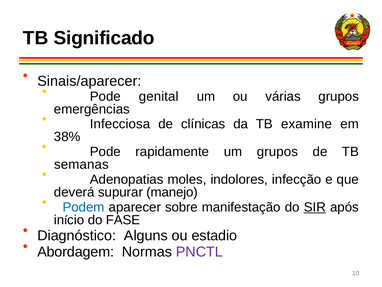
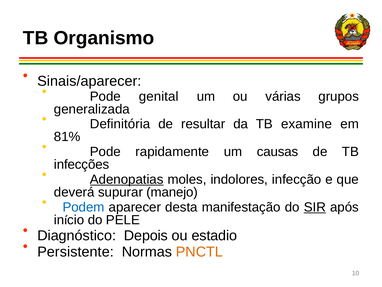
Significado: Significado -> Organismo
emergências: emergências -> generalizada
Infecciosa: Infecciosa -> Definitória
clínicas: clínicas -> resultar
38%: 38% -> 81%
um grupos: grupos -> causas
semanas: semanas -> infecções
Adenopatias underline: none -> present
sobre: sobre -> desta
FASE: FASE -> PELE
Alguns: Alguns -> Depois
Abordagem: Abordagem -> Persistente
PNCTL colour: purple -> orange
